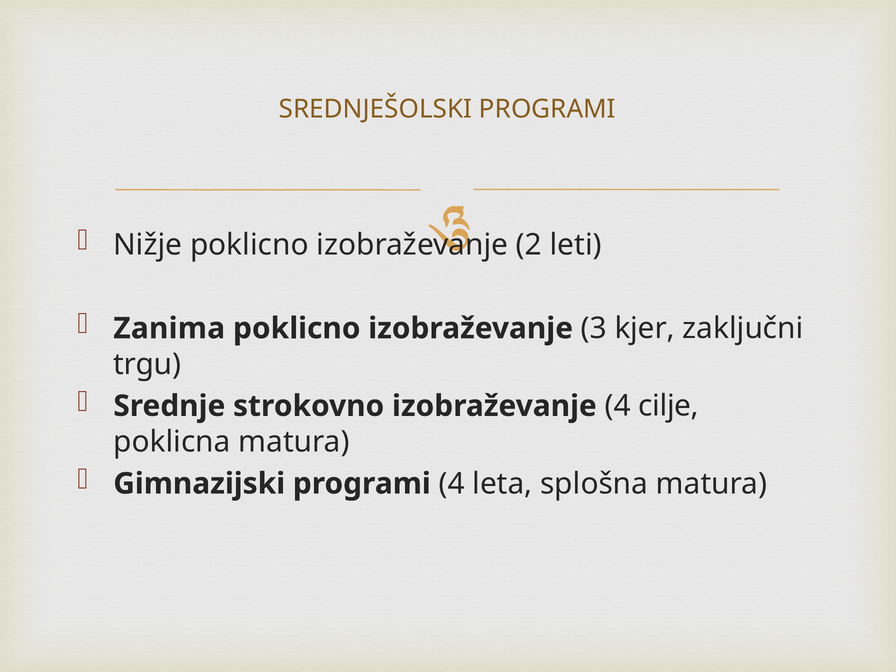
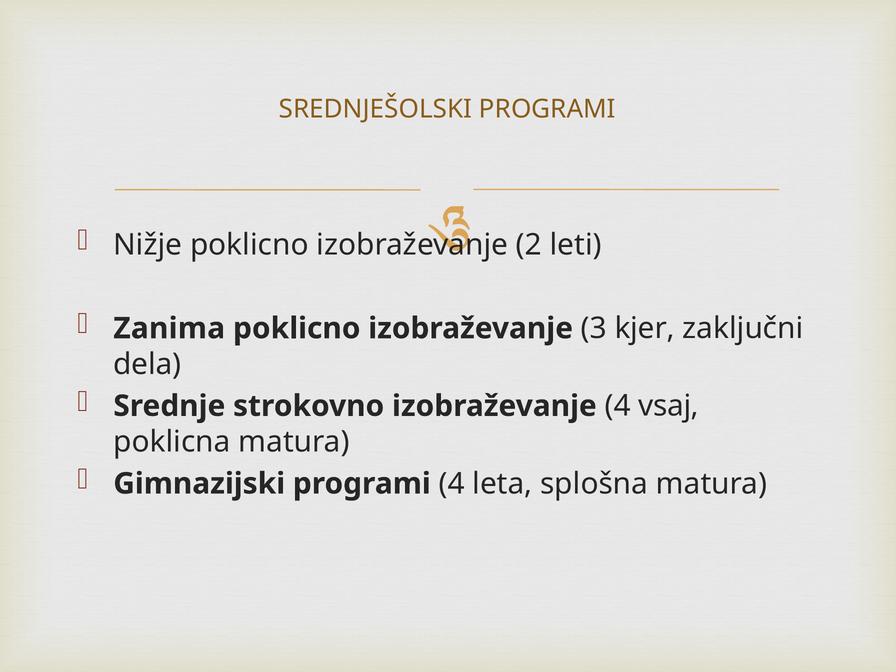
trgu: trgu -> dela
cilje: cilje -> vsaj
